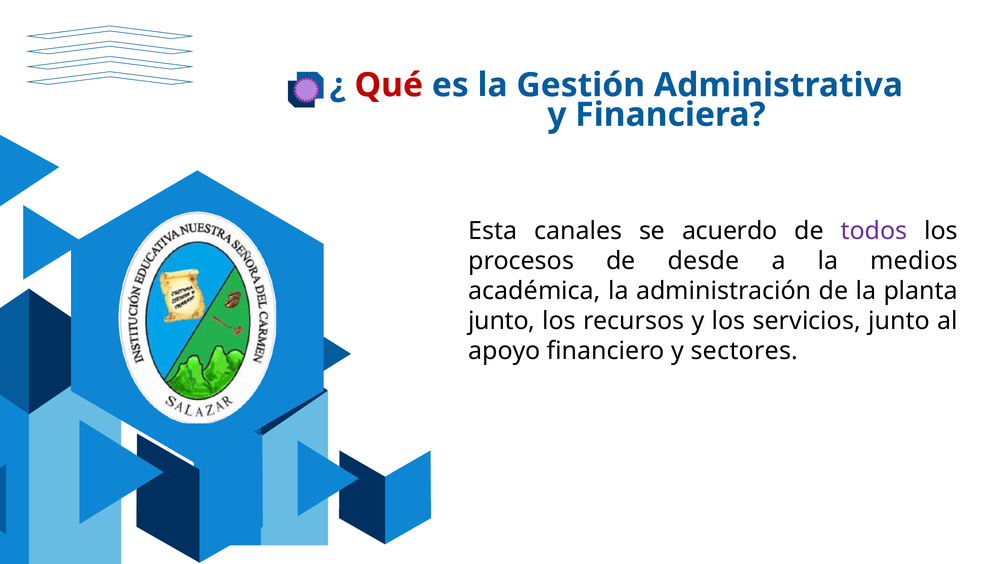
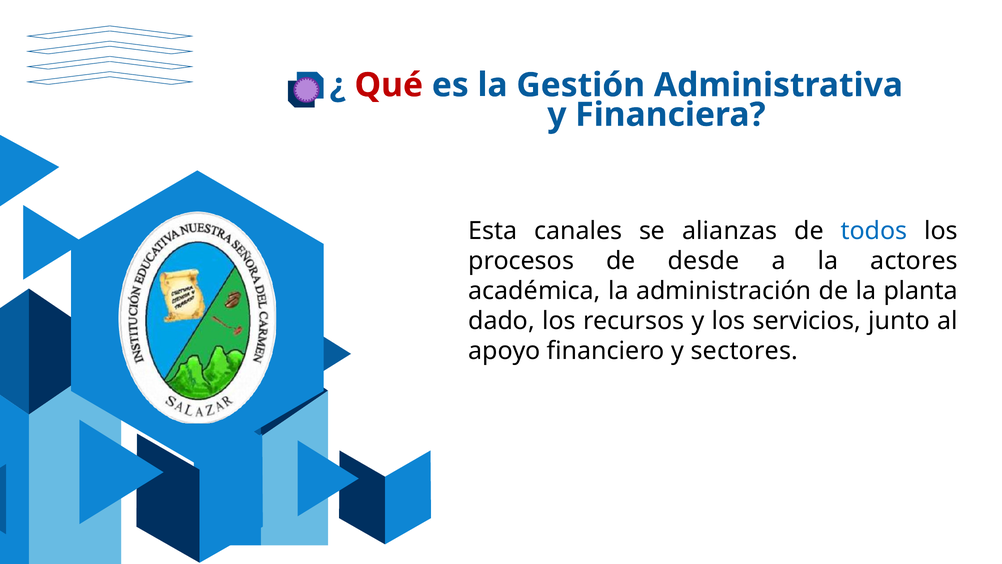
acuerdo: acuerdo -> alianzas
todos colour: purple -> blue
medios: medios -> actores
junto at (502, 321): junto -> dado
